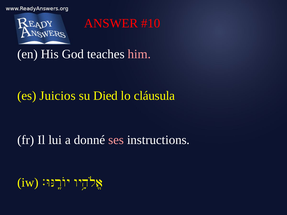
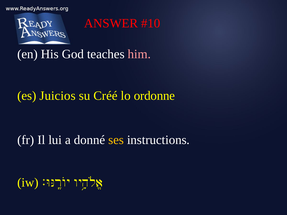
Died: Died -> Créé
cláusula: cláusula -> ordonne
ses colour: pink -> yellow
